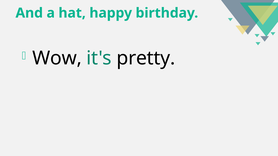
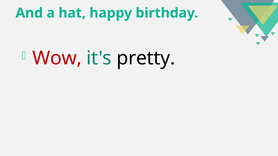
Wow colour: black -> red
